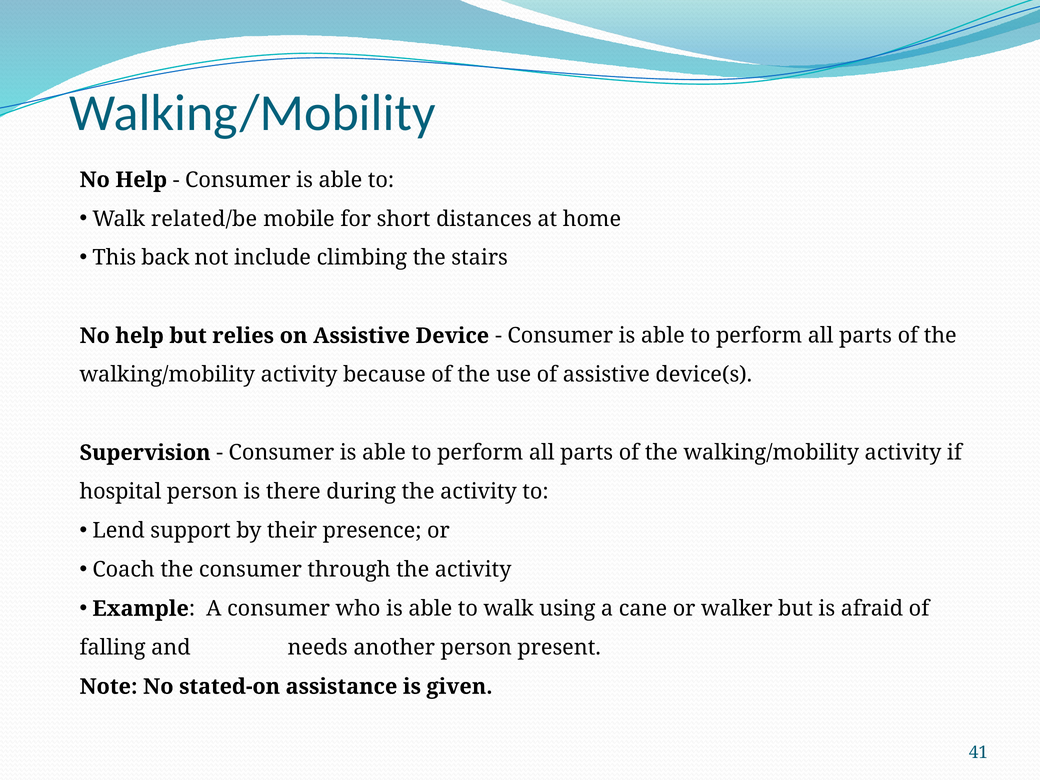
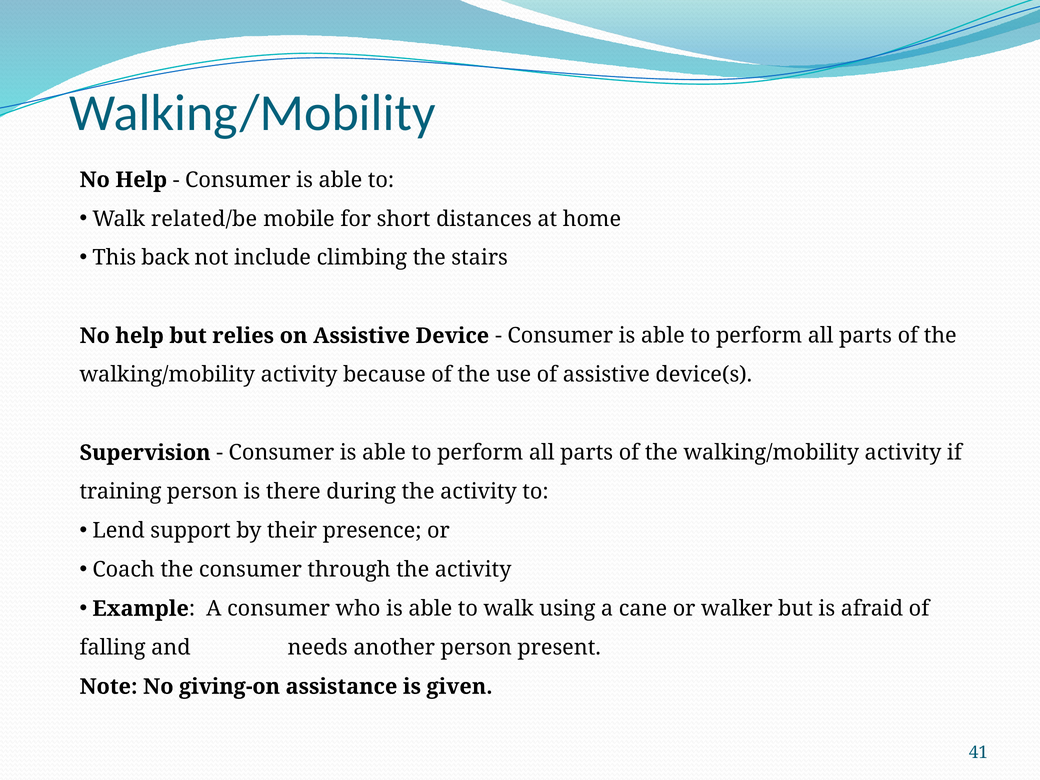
hospital: hospital -> training
stated-on: stated-on -> giving-on
